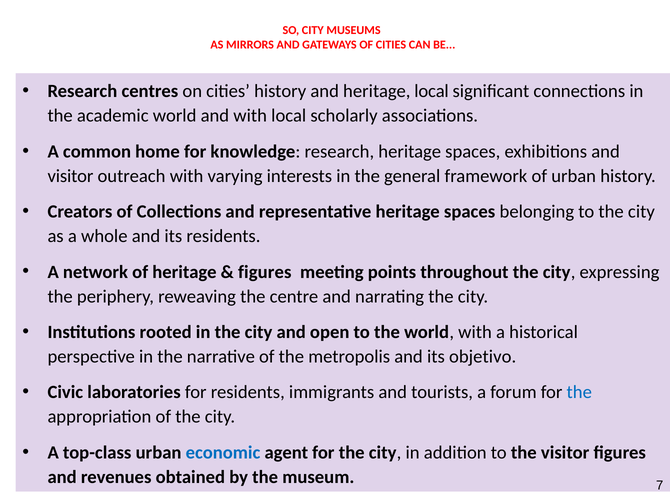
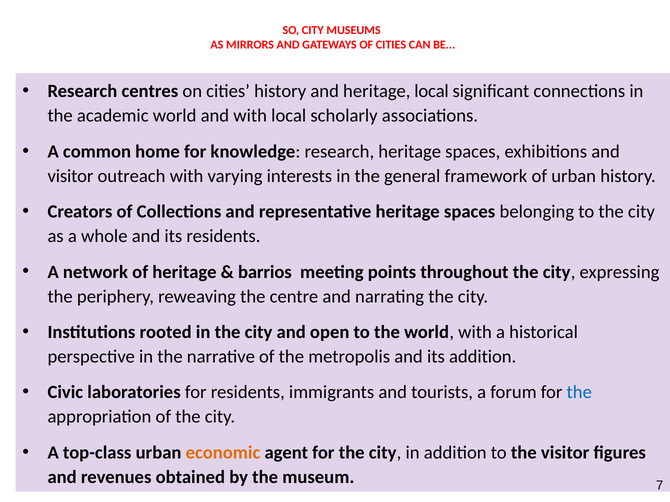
figures at (265, 272): figures -> barrios
its objetivo: objetivo -> addition
economic colour: blue -> orange
